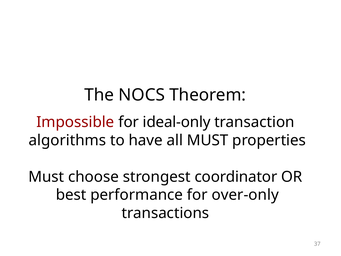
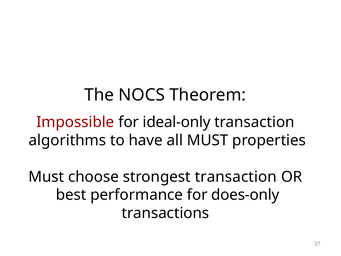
strongest coordinator: coordinator -> transaction
over-only: over-only -> does-only
